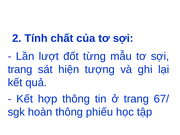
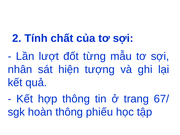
trang at (20, 69): trang -> nhân
